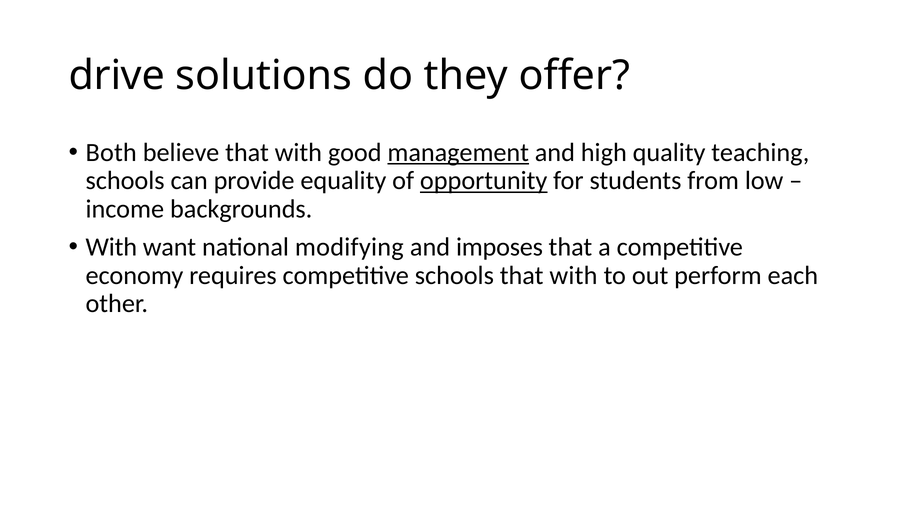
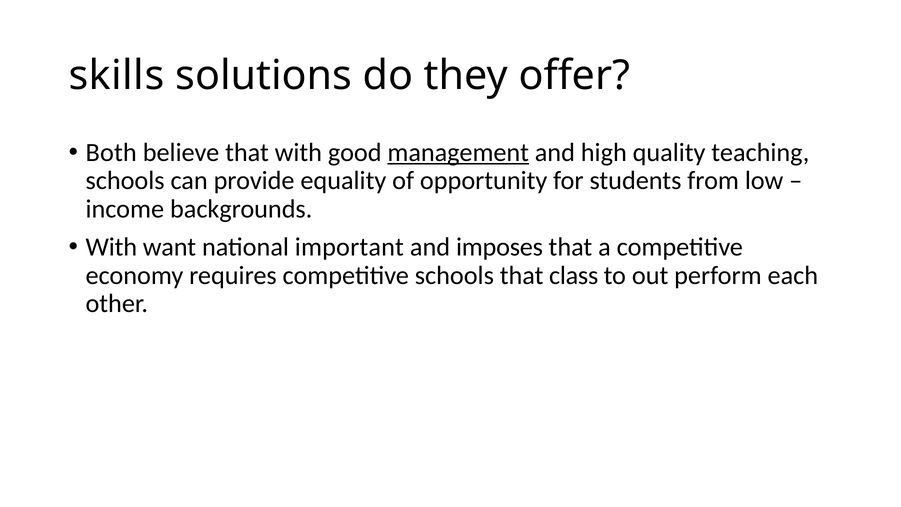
drive: drive -> skills
opportunity underline: present -> none
modifying: modifying -> important
schools that with: with -> class
